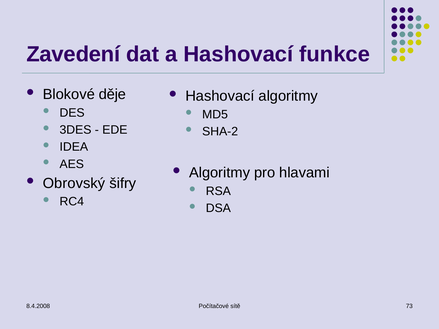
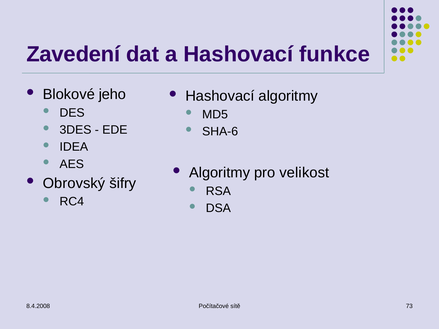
děje: děje -> jeho
SHA-2: SHA-2 -> SHA-6
hlavami: hlavami -> velikost
